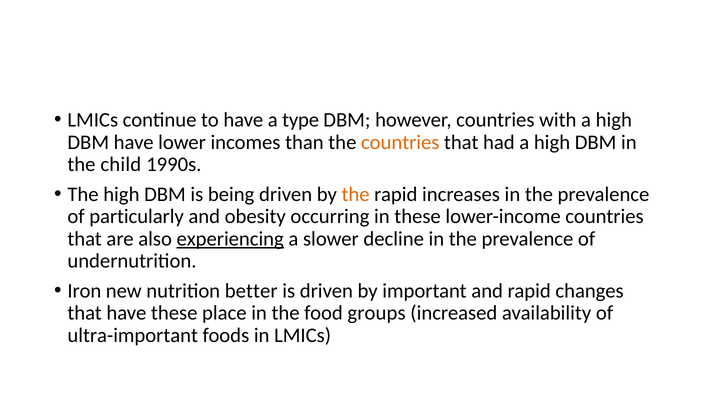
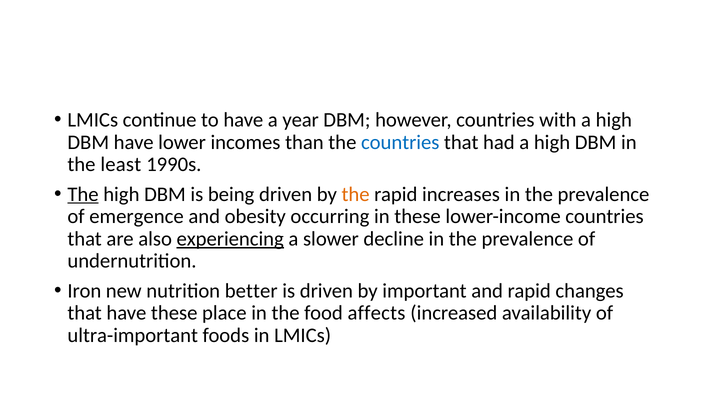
type: type -> year
countries at (400, 142) colour: orange -> blue
child: child -> least
The at (83, 194) underline: none -> present
particularly: particularly -> emergence
groups: groups -> affects
